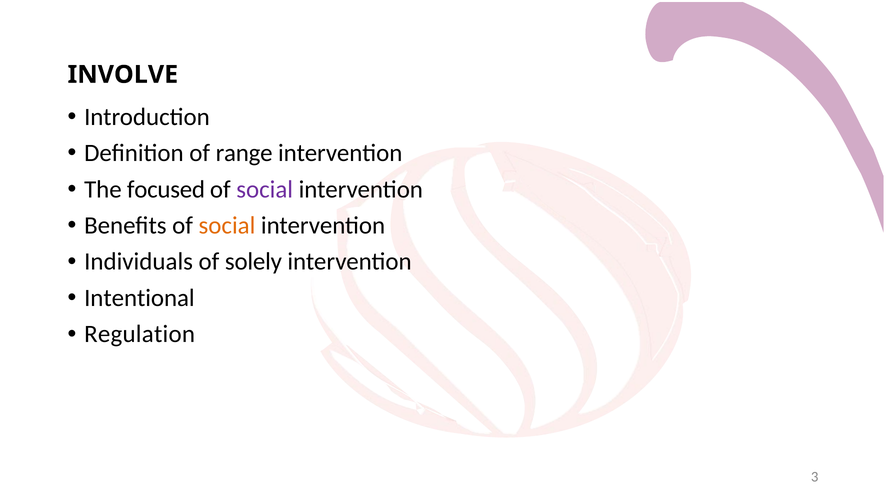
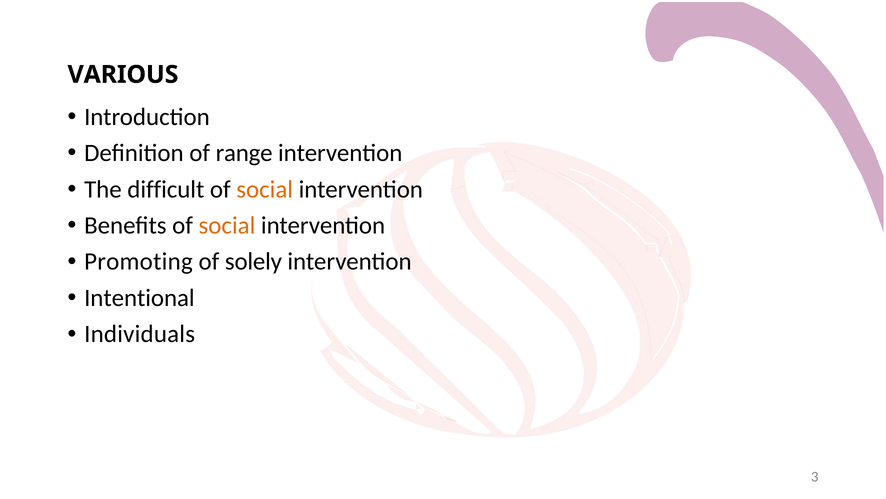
INVOLVE: INVOLVE -> VARIOUS
focused: focused -> difficult
social at (265, 189) colour: purple -> orange
Individuals: Individuals -> Promoting
Regulation: Regulation -> Individuals
